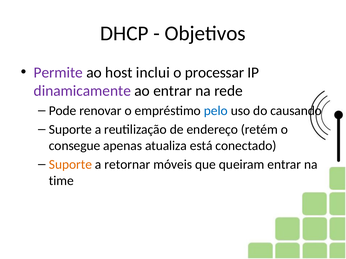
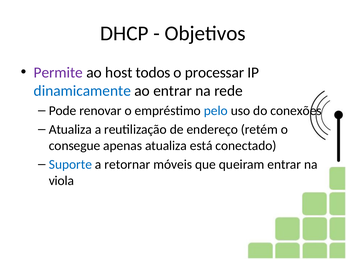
inclui: inclui -> todos
dinamicamente colour: purple -> blue
causando: causando -> conexões
Suporte at (70, 130): Suporte -> Atualiza
Suporte at (70, 165) colour: orange -> blue
time: time -> viola
